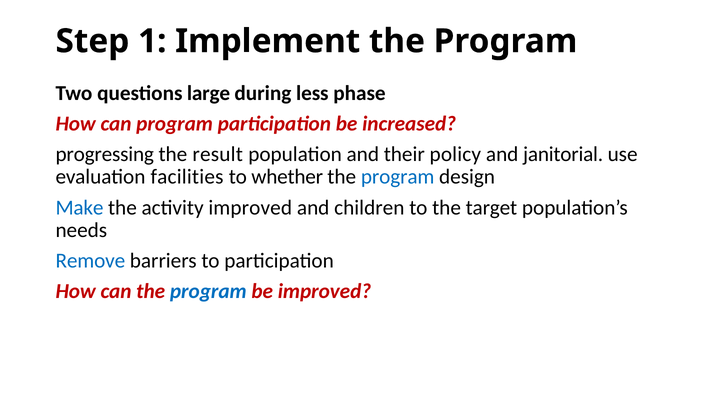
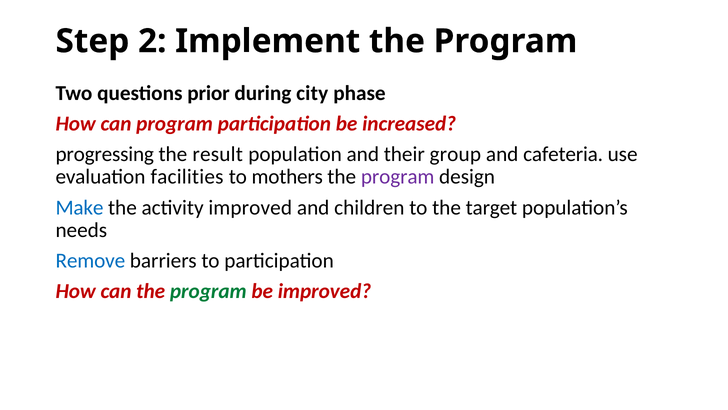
1: 1 -> 2
large: large -> prior
less: less -> city
policy: policy -> group
janitorial: janitorial -> cafeteria
whether: whether -> mothers
program at (398, 177) colour: blue -> purple
program at (208, 291) colour: blue -> green
